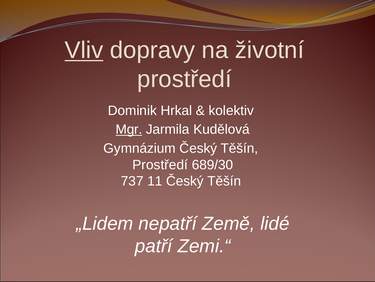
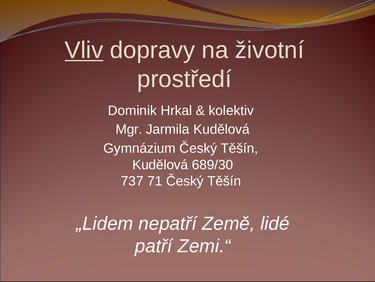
Mgr underline: present -> none
Prostředí at (160, 164): Prostředí -> Kudělová
11: 11 -> 71
